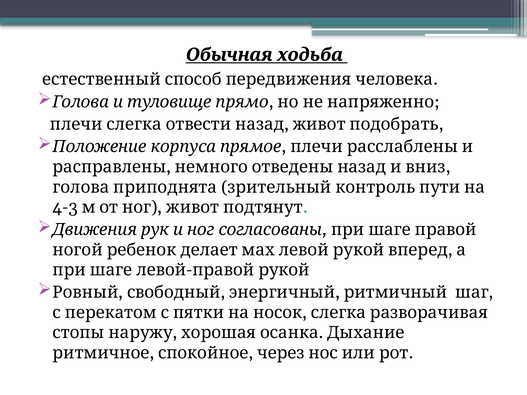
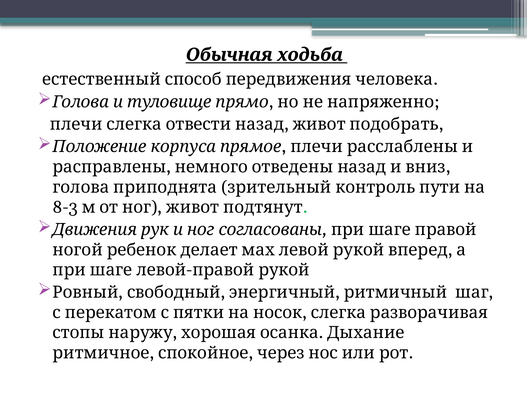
4-3: 4-3 -> 8-3
